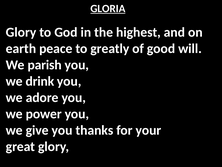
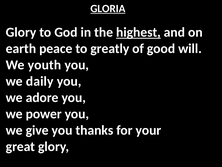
highest underline: none -> present
parish: parish -> youth
drink: drink -> daily
